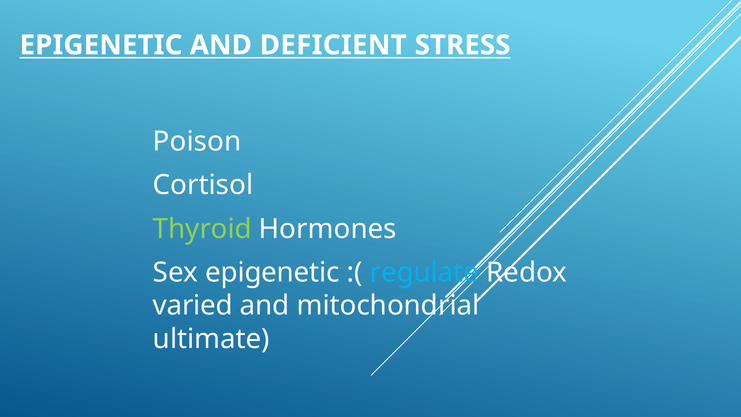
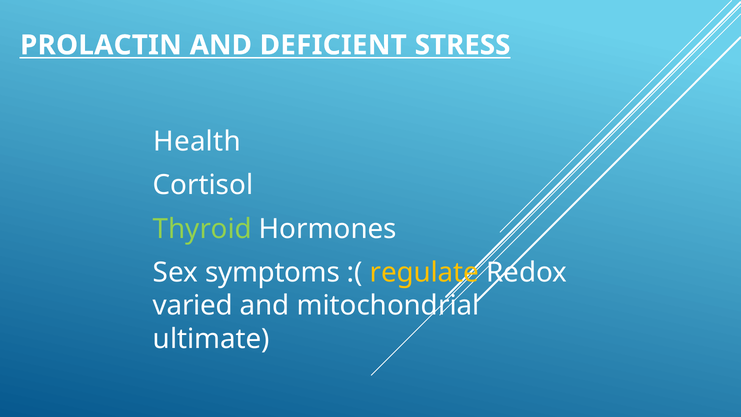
EPIGENETIC at (101, 45): EPIGENETIC -> PROLACTIN
Poison: Poison -> Health
Sex epigenetic: epigenetic -> symptoms
regulate colour: light blue -> yellow
